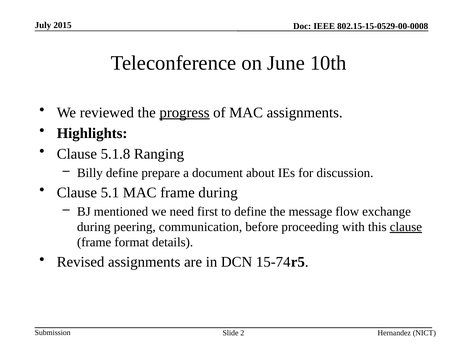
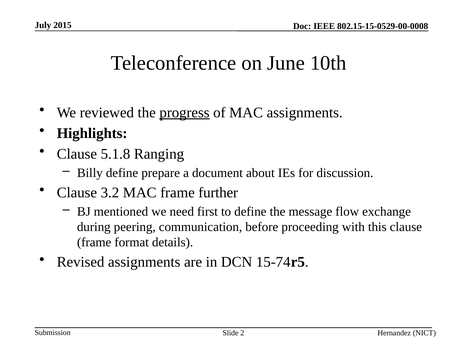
5.1: 5.1 -> 3.2
frame during: during -> further
clause at (406, 227) underline: present -> none
